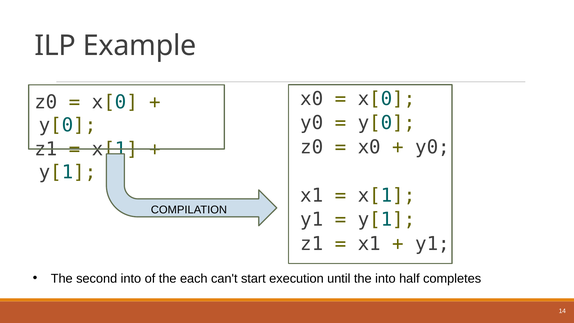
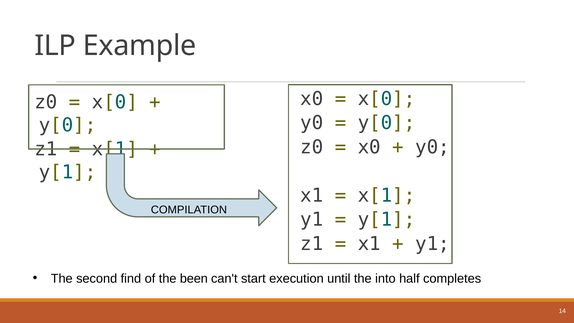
second into: into -> find
each: each -> been
